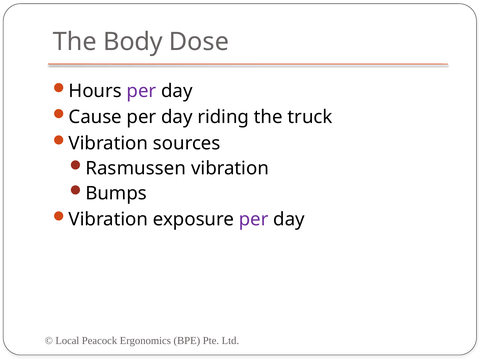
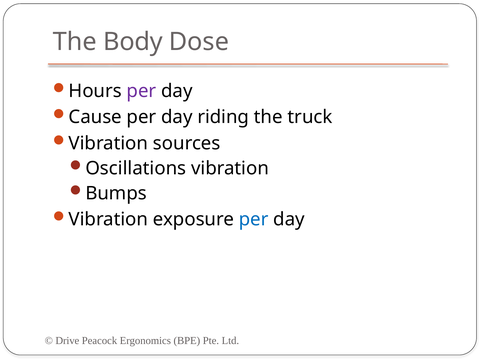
Rasmussen: Rasmussen -> Oscillations
per at (254, 219) colour: purple -> blue
Local: Local -> Drive
